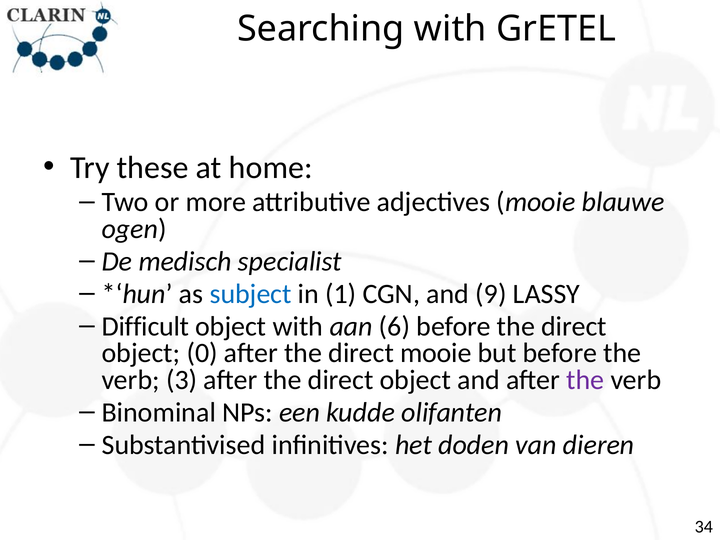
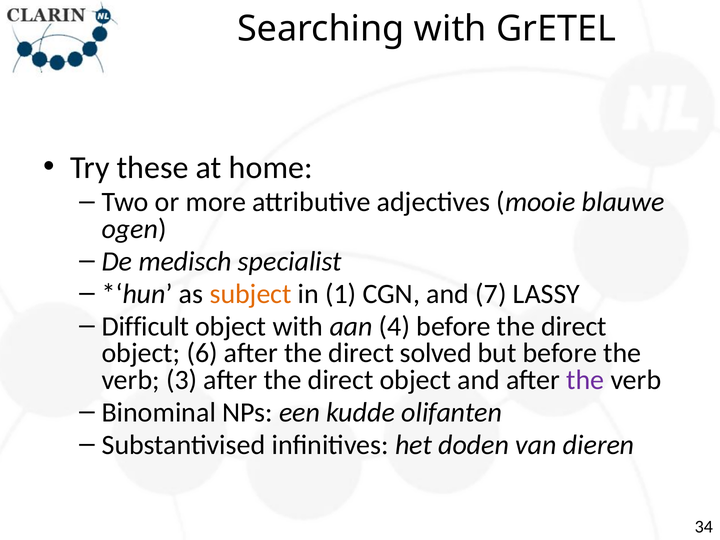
subject colour: blue -> orange
9: 9 -> 7
6: 6 -> 4
0: 0 -> 6
direct mooie: mooie -> solved
